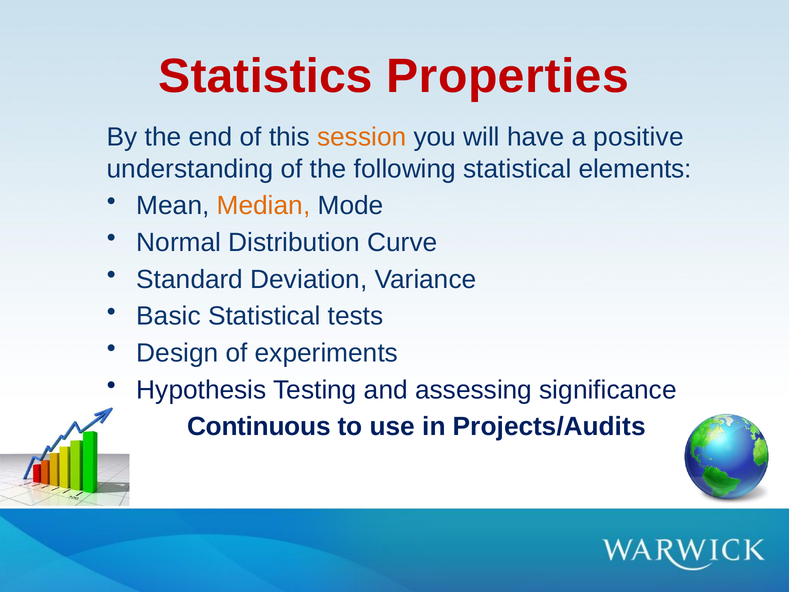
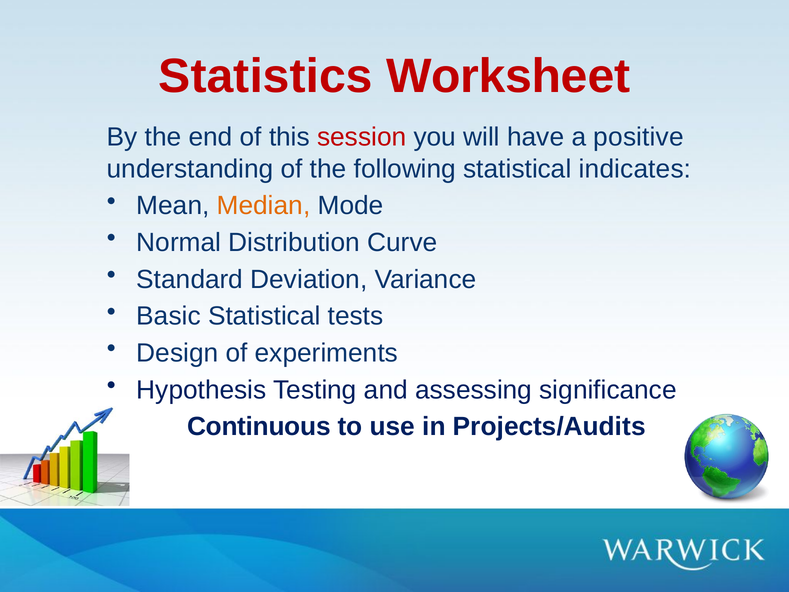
Properties: Properties -> Worksheet
session colour: orange -> red
elements: elements -> indicates
